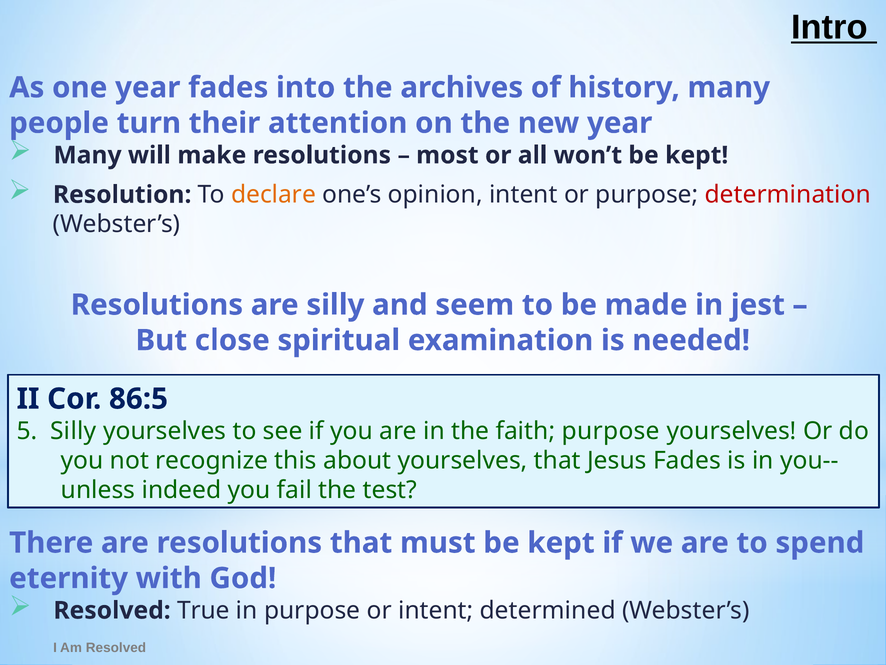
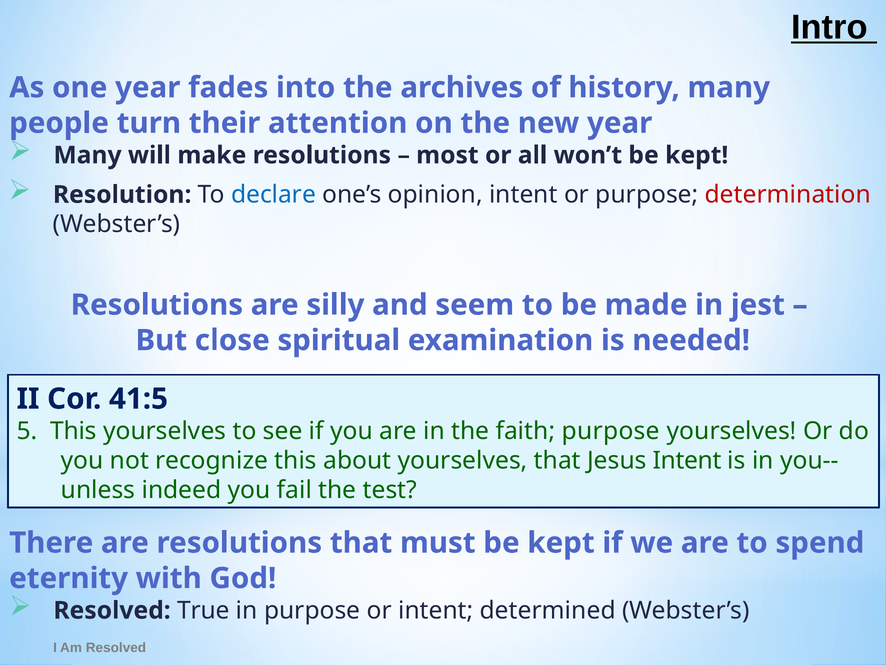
declare colour: orange -> blue
86:5: 86:5 -> 41:5
5 Silly: Silly -> This
Jesus Fades: Fades -> Intent
